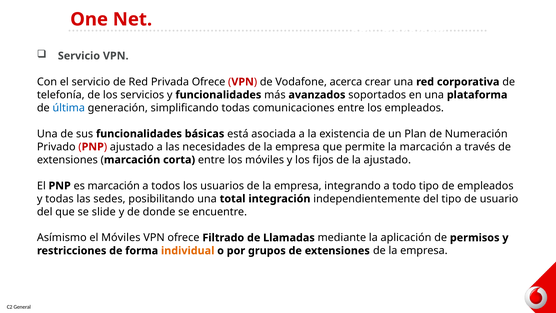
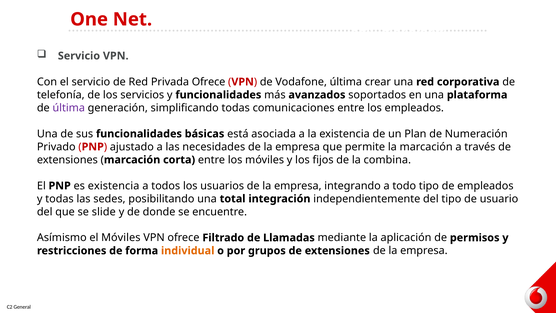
Vodafone acerca: acerca -> última
última at (69, 108) colour: blue -> purple
la ajustado: ajustado -> combina
es marcación: marcación -> existencia
